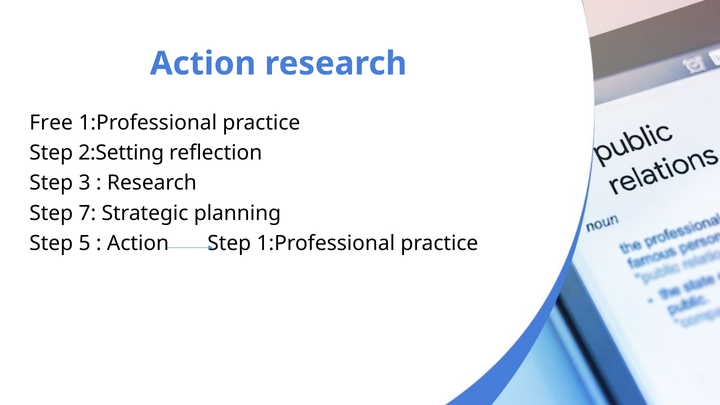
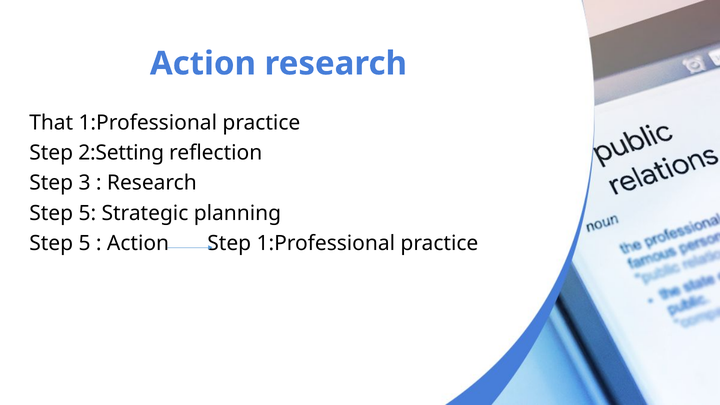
Free: Free -> That
7 at (87, 213): 7 -> 5
